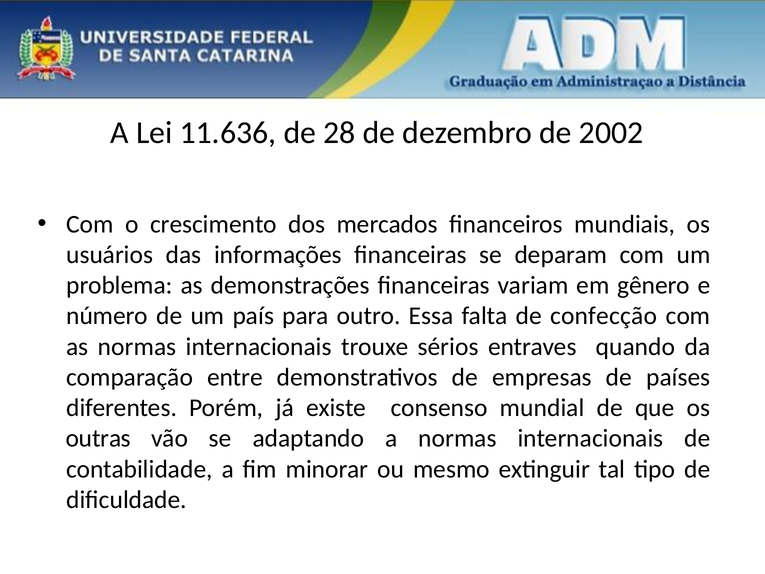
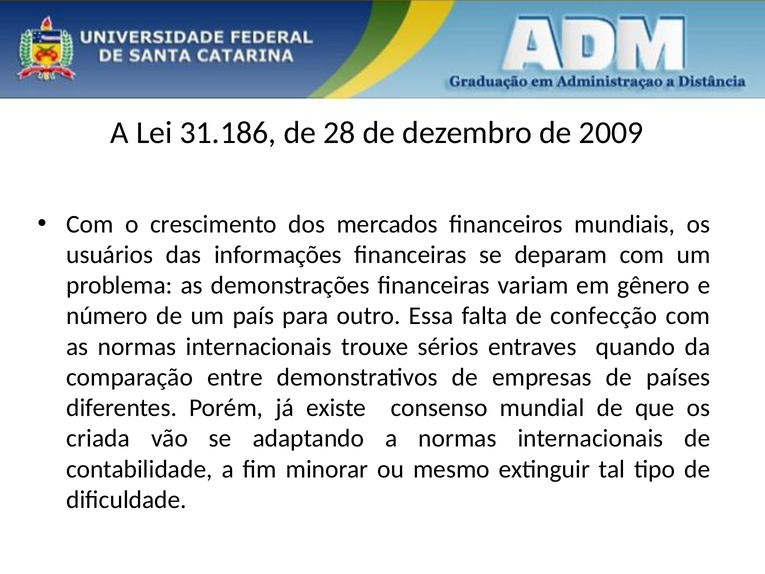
11.636: 11.636 -> 31.186
2002: 2002 -> 2009
outras: outras -> criada
